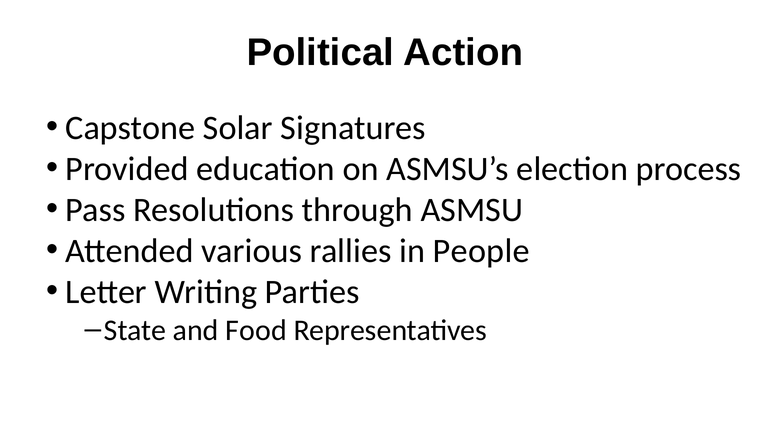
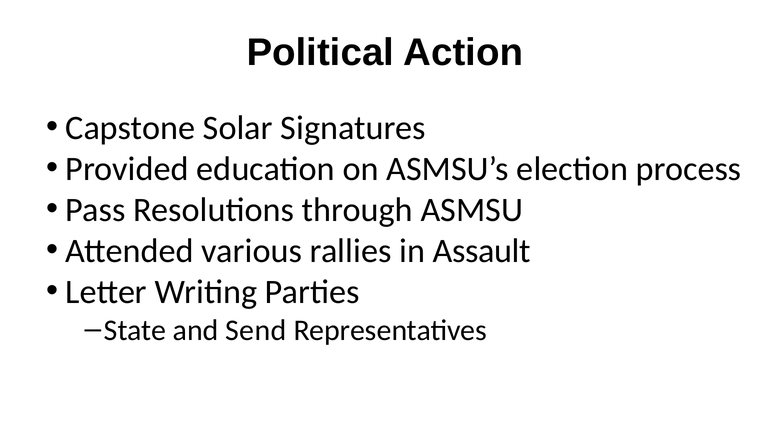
People: People -> Assault
Food: Food -> Send
